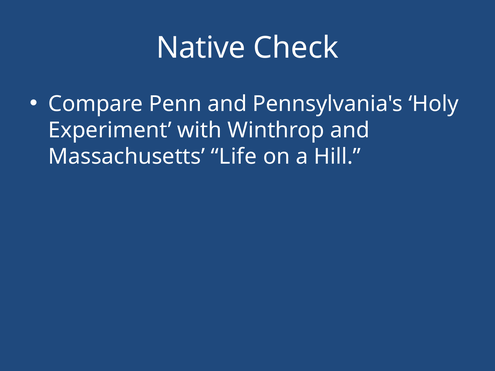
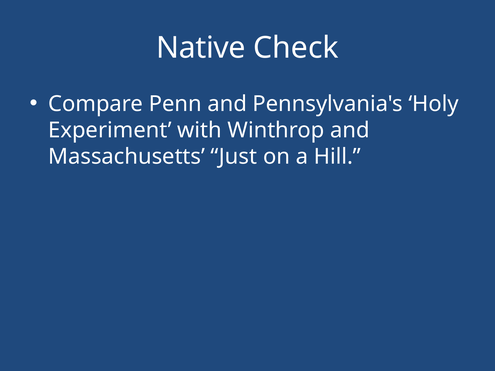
Life: Life -> Just
